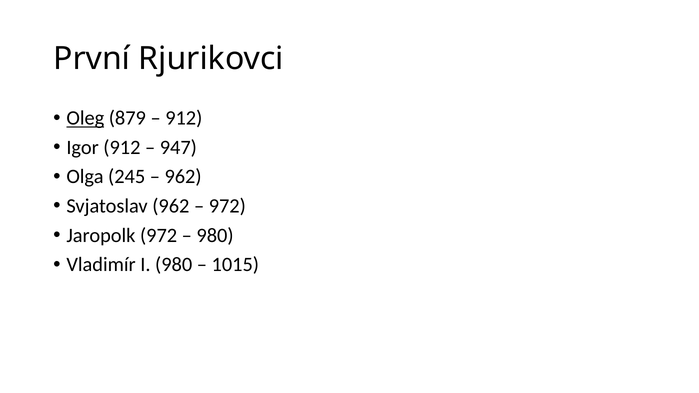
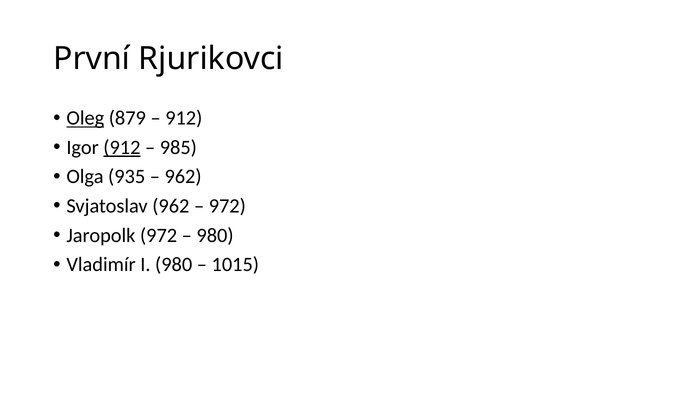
912 at (122, 147) underline: none -> present
947: 947 -> 985
245: 245 -> 935
